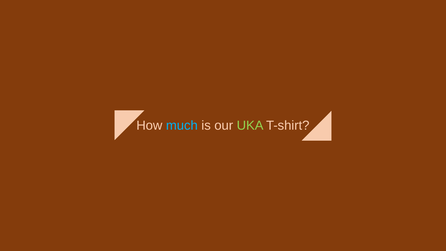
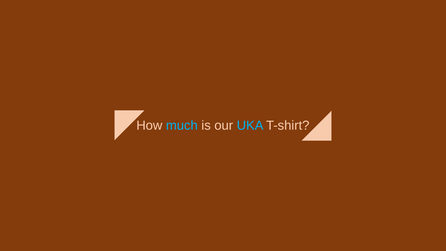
UKA colour: light green -> light blue
